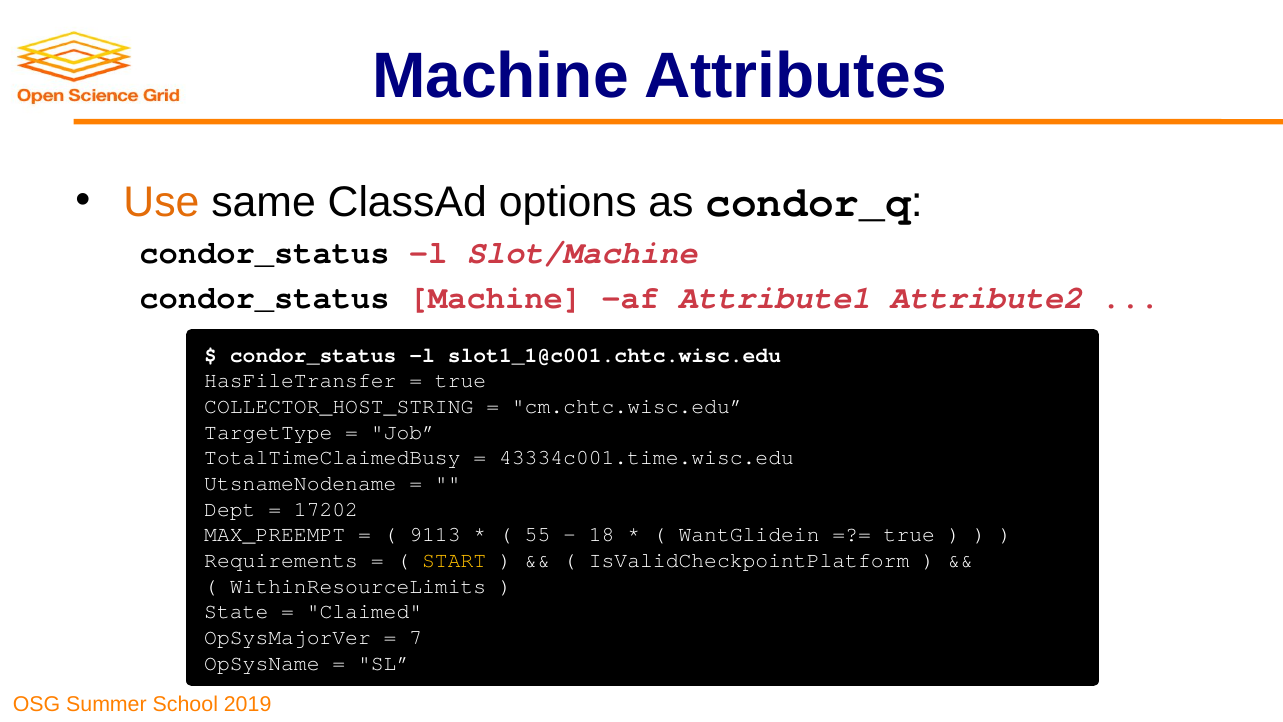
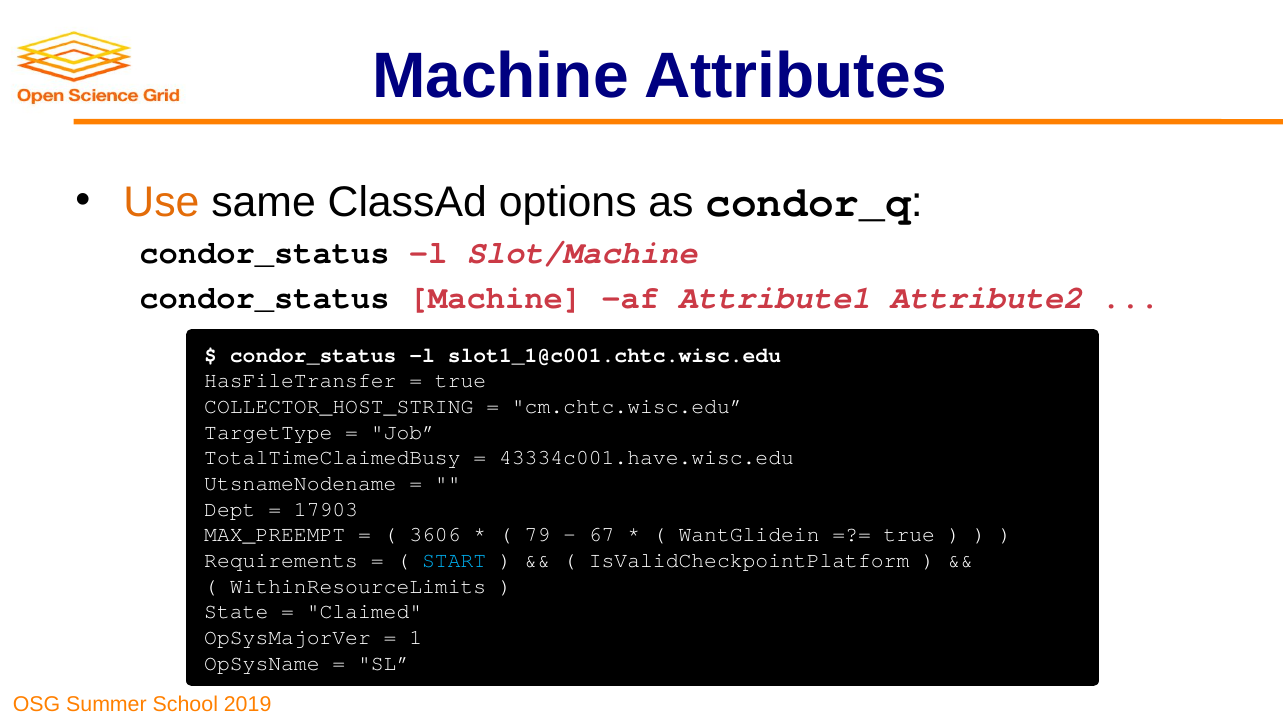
43334c001.time.wisc.edu: 43334c001.time.wisc.edu -> 43334c001.have.wisc.edu
17202: 17202 -> 17903
9113: 9113 -> 3606
55: 55 -> 79
18: 18 -> 67
START colour: yellow -> light blue
7: 7 -> 1
